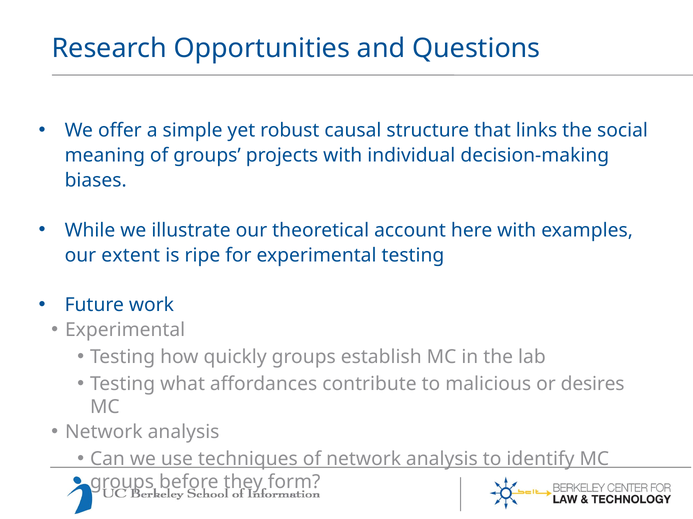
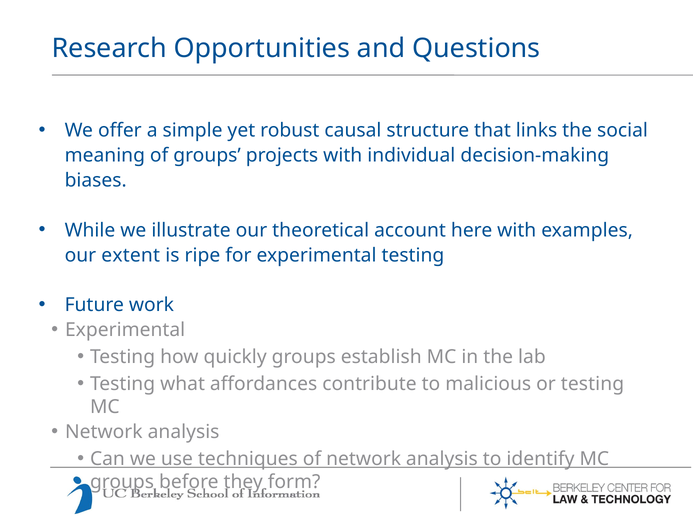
or desires: desires -> testing
